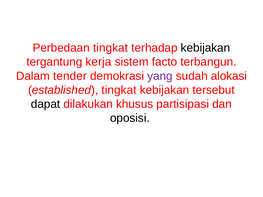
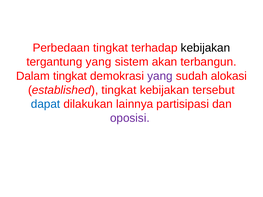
tergantung kerja: kerja -> yang
facto: facto -> akan
Dalam tender: tender -> tingkat
dapat colour: black -> blue
khusus: khusus -> lainnya
oposisi colour: black -> purple
